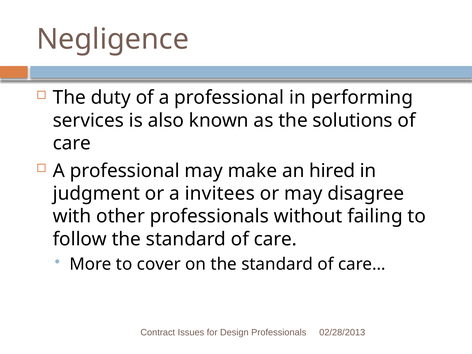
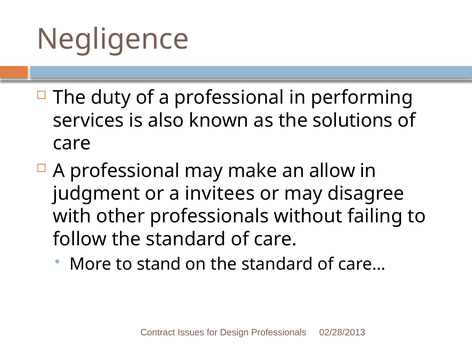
hired: hired -> allow
cover: cover -> stand
